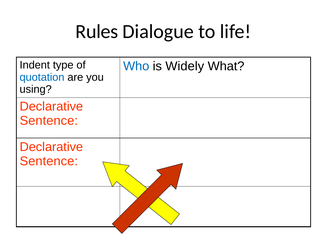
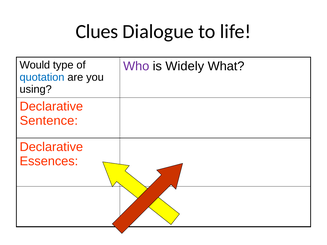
Rules: Rules -> Clues
Indent: Indent -> Would
Who colour: blue -> purple
Sentence at (49, 161): Sentence -> Essences
